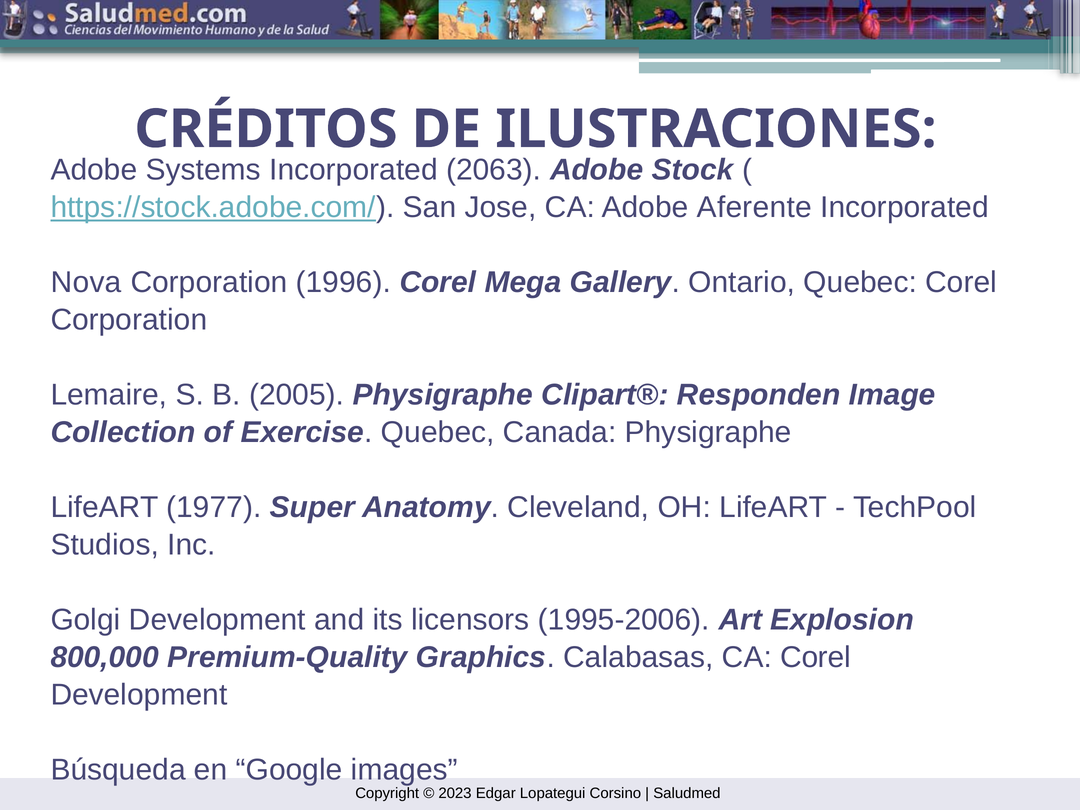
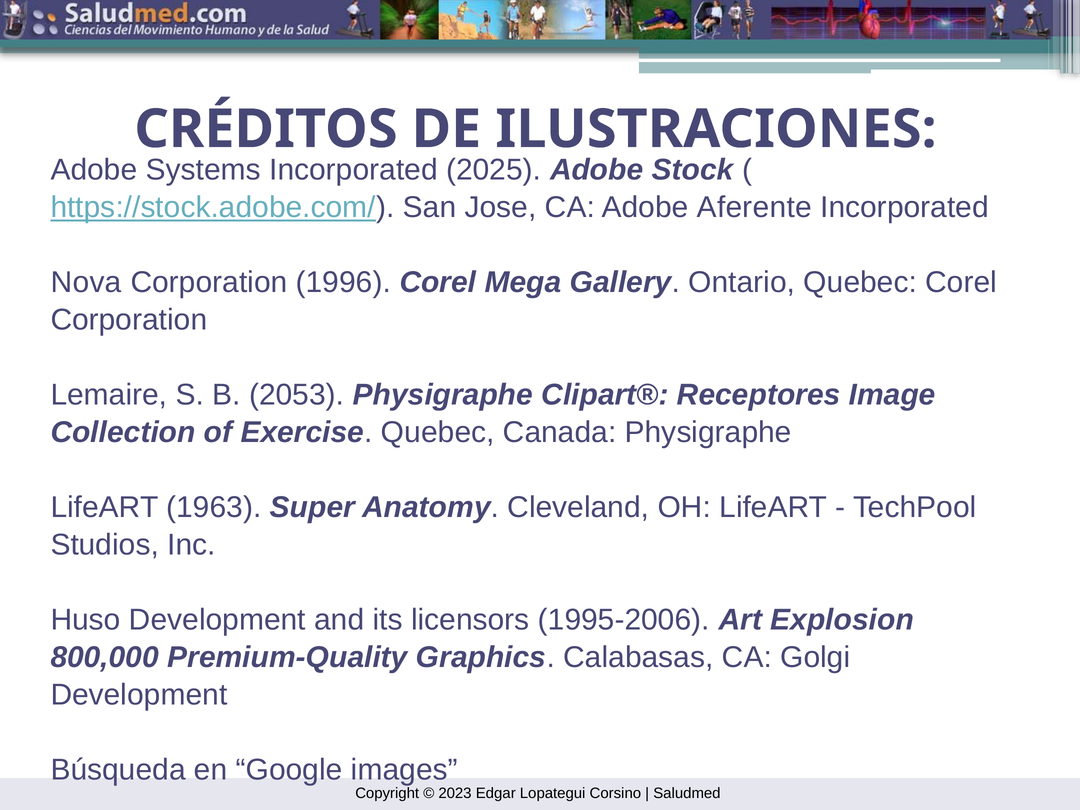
2063: 2063 -> 2025
2005: 2005 -> 2053
Responden: Responden -> Receptores
1977: 1977 -> 1963
Golgi: Golgi -> Huso
CA Corel: Corel -> Golgi
